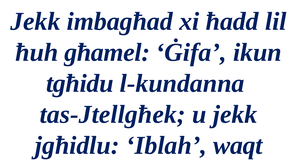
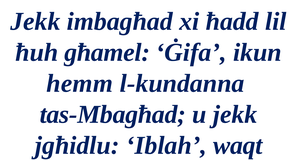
tgħidu: tgħidu -> hemm
tas-Jtellgħek: tas-Jtellgħek -> tas-Mbagħad
